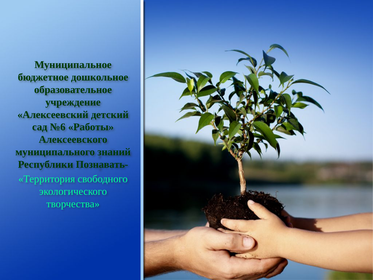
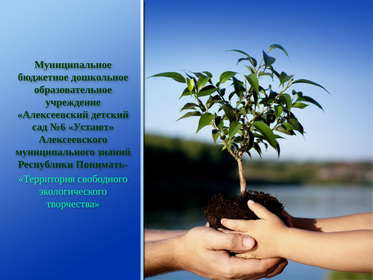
Работы: Работы -> Устают
Познавать-: Познавать- -> Понимать-
